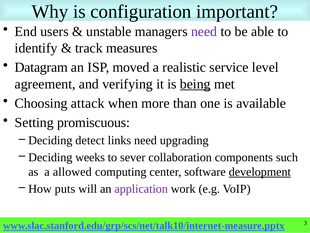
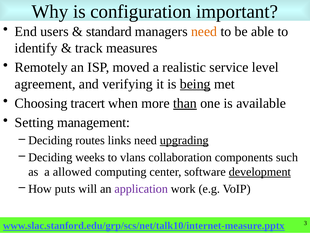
unstable: unstable -> standard
need at (204, 31) colour: purple -> orange
Datagram: Datagram -> Remotely
attack: attack -> tracert
than underline: none -> present
promiscuous: promiscuous -> management
detect: detect -> routes
upgrading underline: none -> present
sever: sever -> vlans
